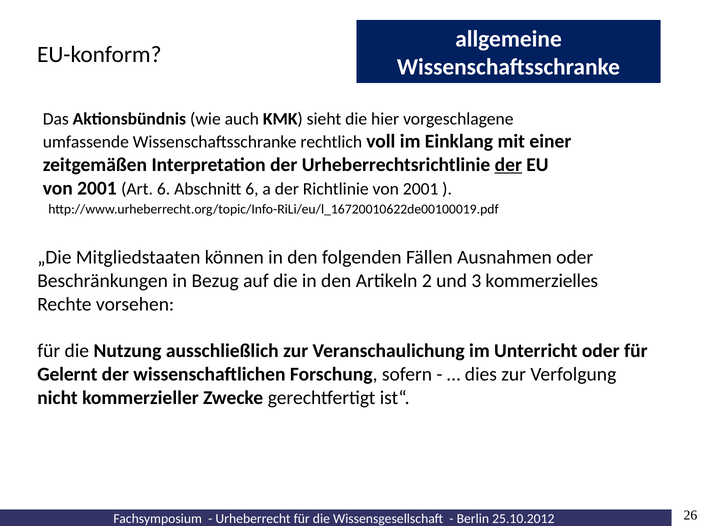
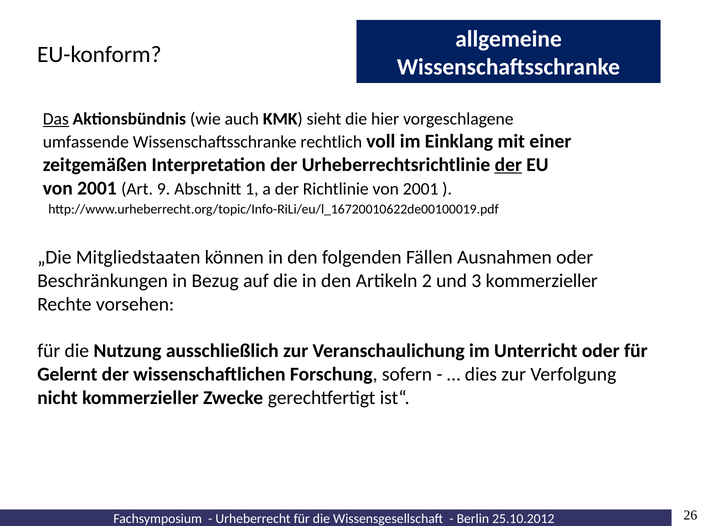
Das underline: none -> present
Art 6: 6 -> 9
Abschnitt 6: 6 -> 1
3 kommerzielles: kommerzielles -> kommerzieller
